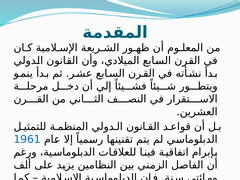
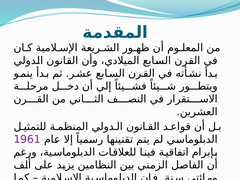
1961 colour: blue -> purple
